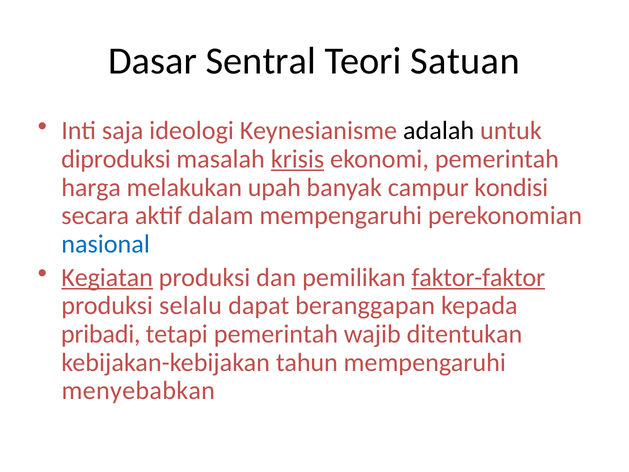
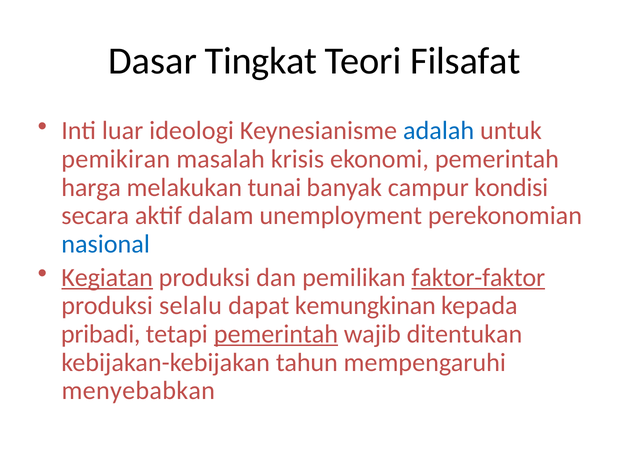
Sentral: Sentral -> Tingkat
Satuan: Satuan -> Filsafat
saja: saja -> luar
adalah colour: black -> blue
diproduksi: diproduksi -> pemikiran
krisis underline: present -> none
upah: upah -> tunai
dalam mempengaruhi: mempengaruhi -> unemployment
beranggapan: beranggapan -> kemungkinan
pemerintah at (276, 334) underline: none -> present
